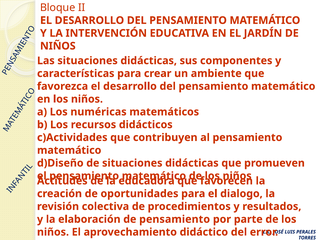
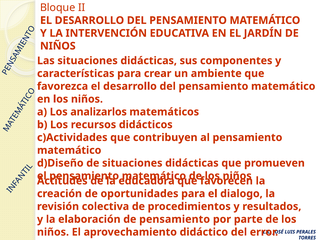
numéricas: numéricas -> analizarlos
